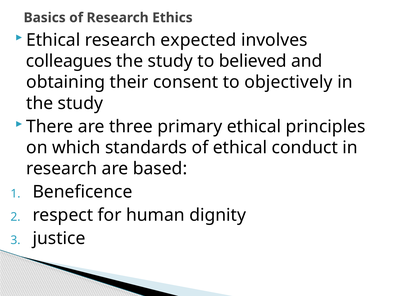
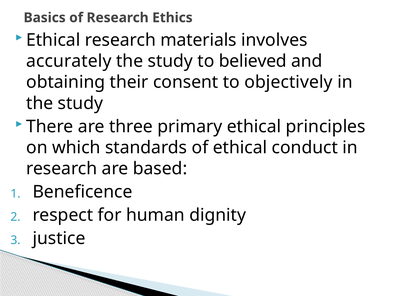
expected: expected -> materials
colleagues: colleagues -> accurately
